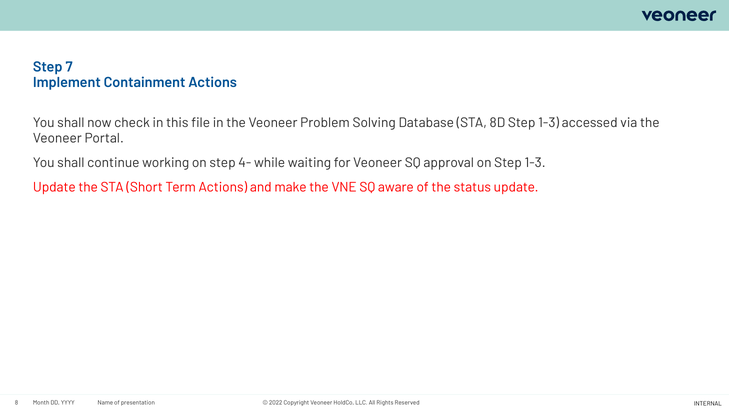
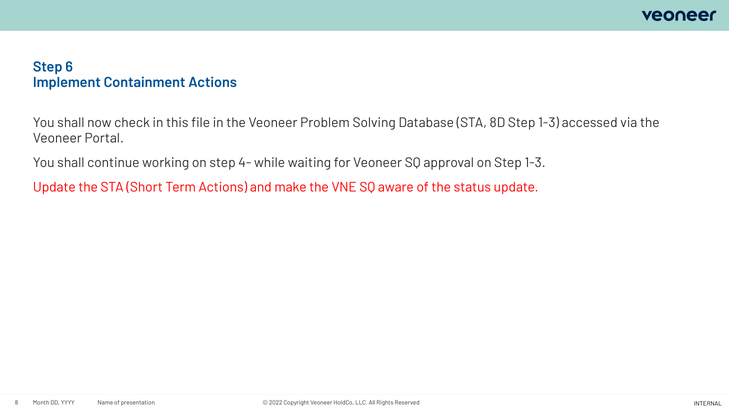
7: 7 -> 6
